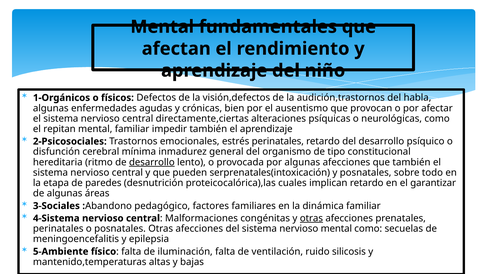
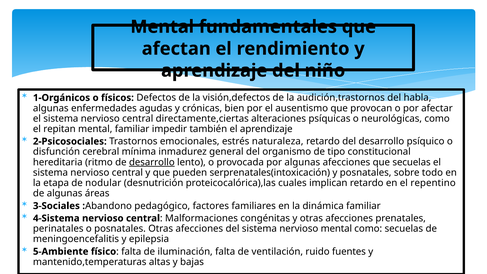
estrés perinatales: perinatales -> naturaleza
que también: también -> secuelas
paredes: paredes -> nodular
garantizar: garantizar -> repentino
otras at (311, 218) underline: present -> none
silicosis: silicosis -> fuentes
